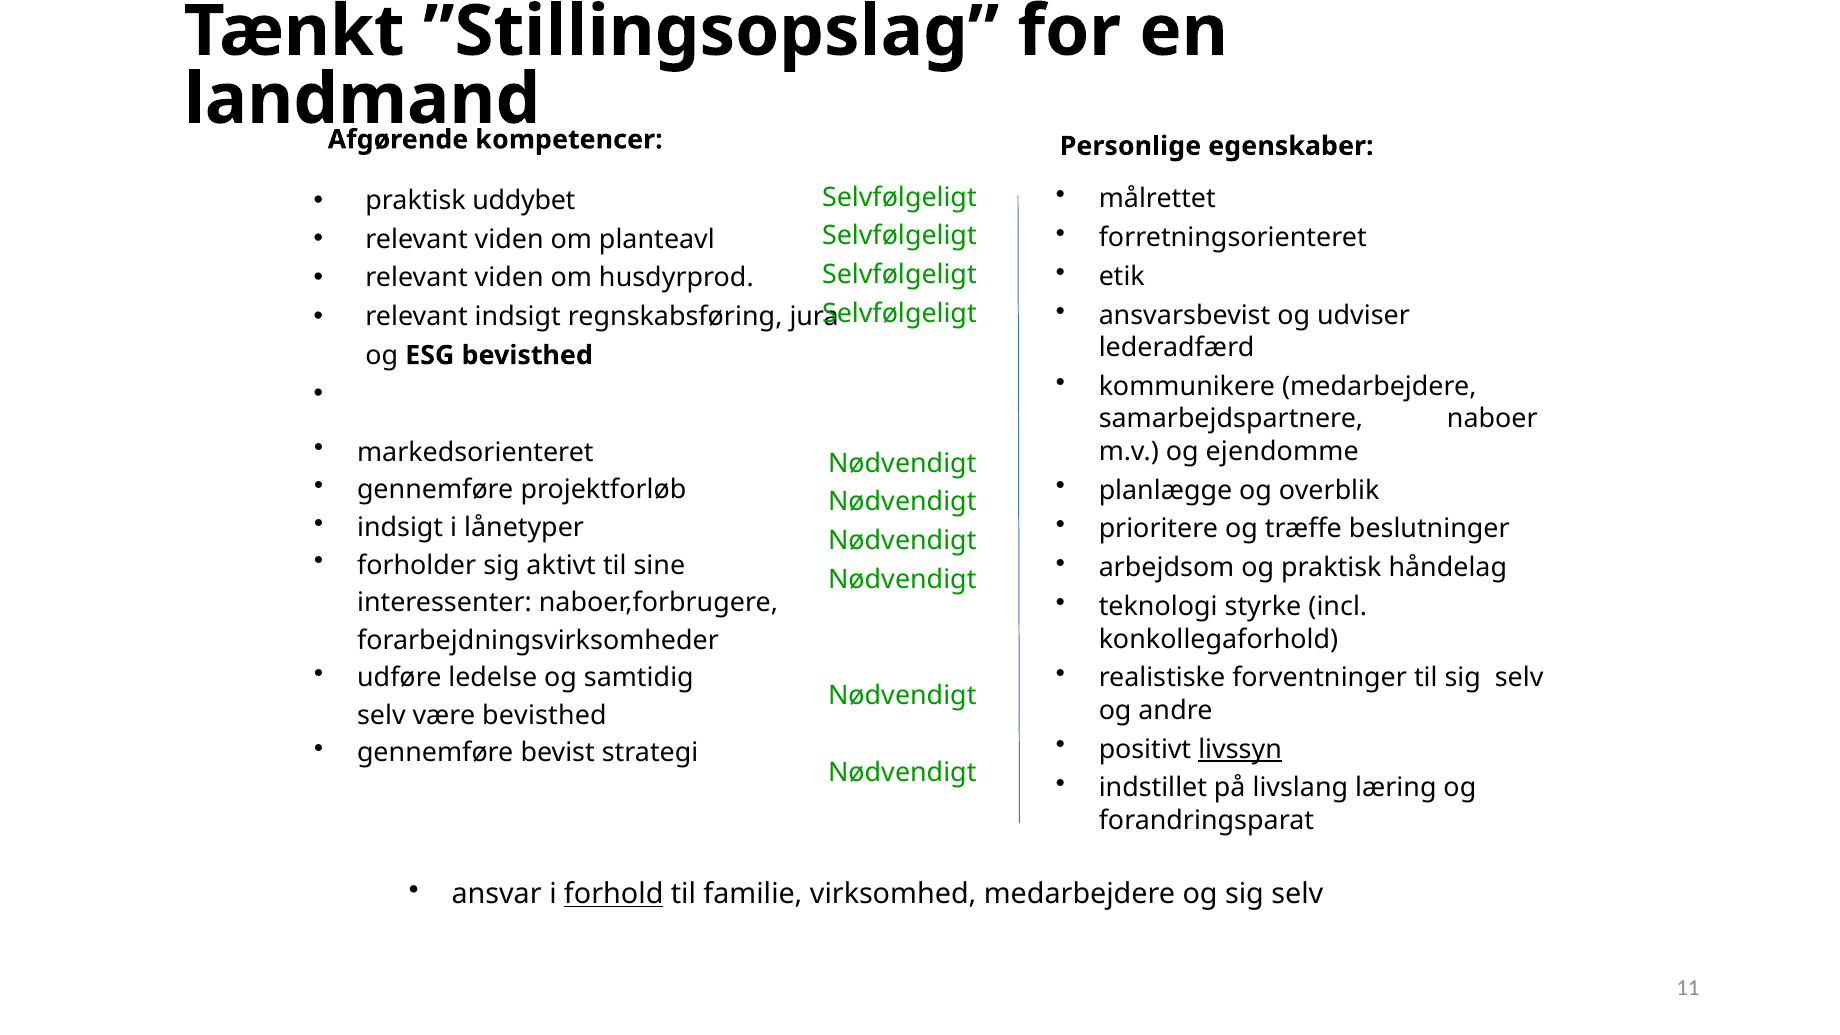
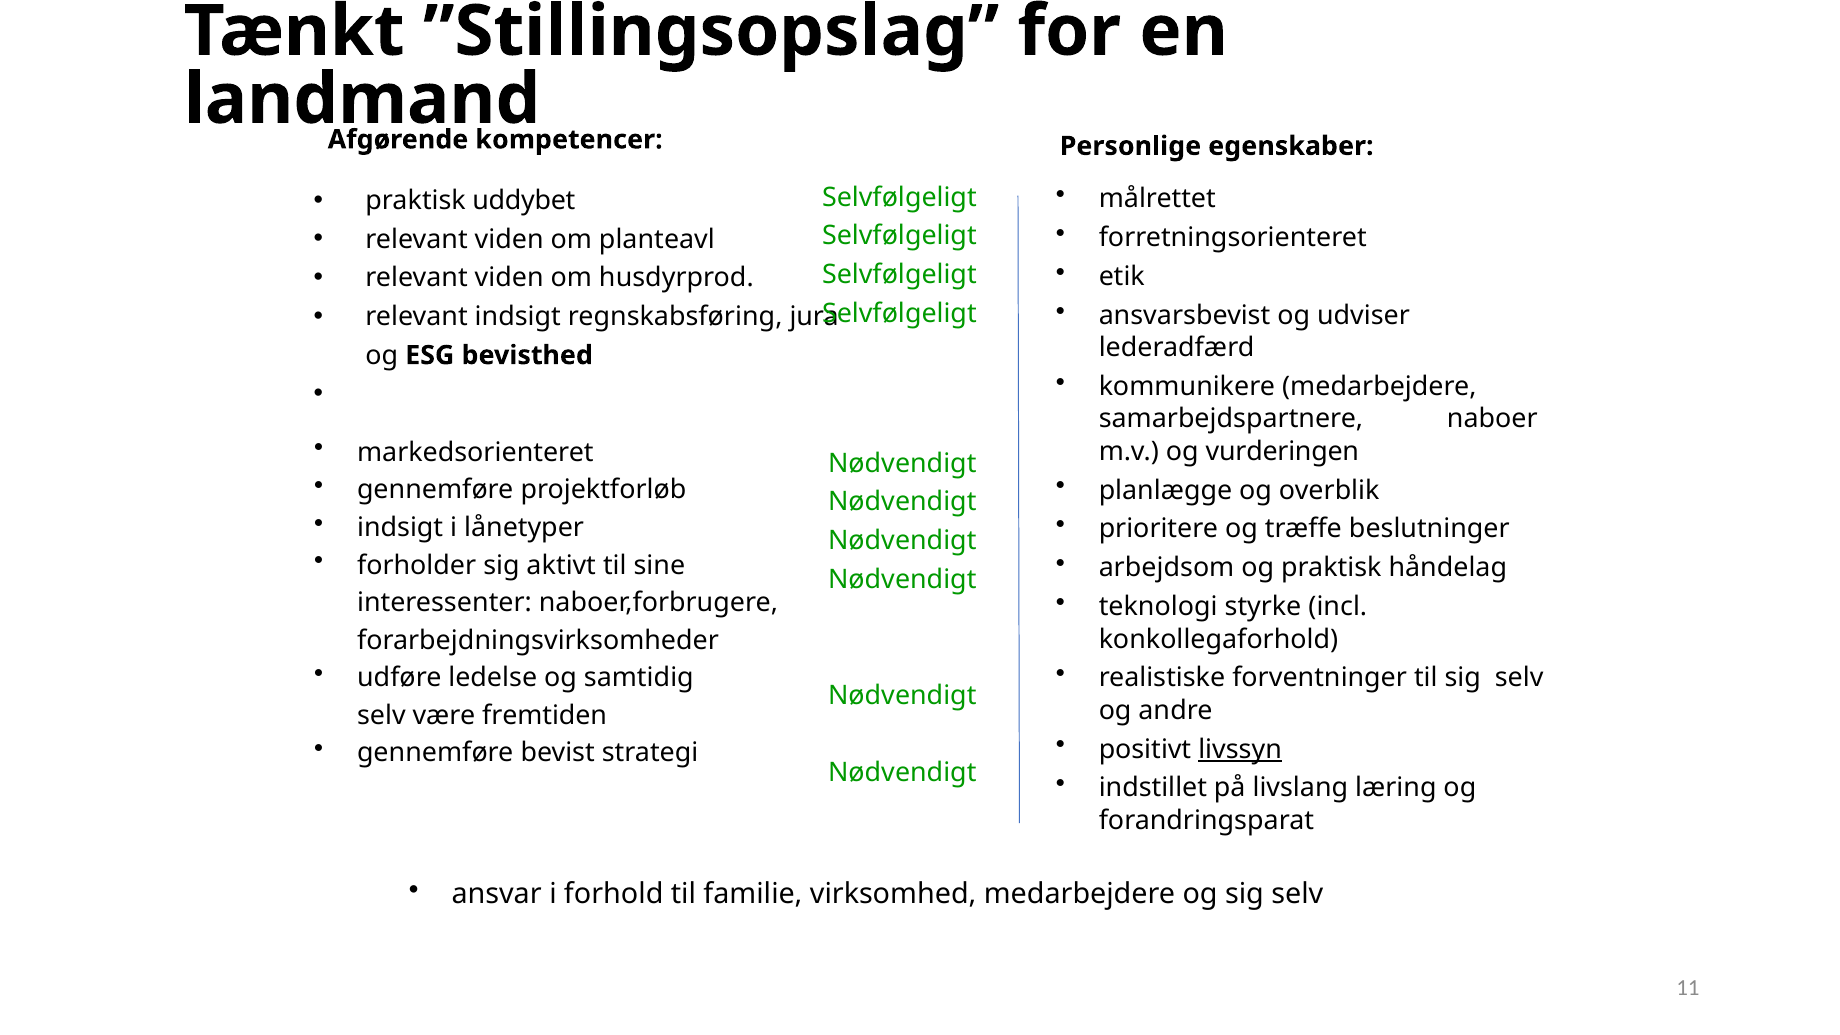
ejendomme: ejendomme -> vurderingen
være bevisthed: bevisthed -> fremtiden
forhold underline: present -> none
